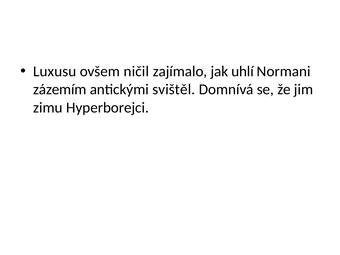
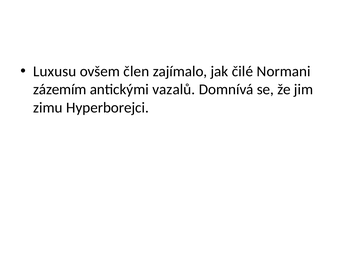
ničil: ničil -> člen
uhlí: uhlí -> čilé
svištěl: svištěl -> vazalů
